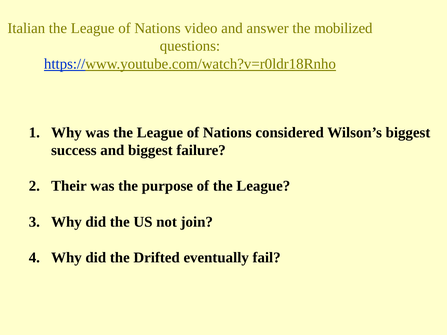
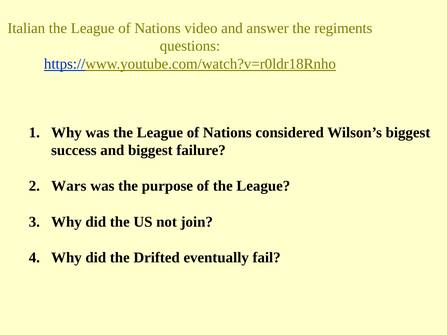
mobilized: mobilized -> regiments
Their: Their -> Wars
